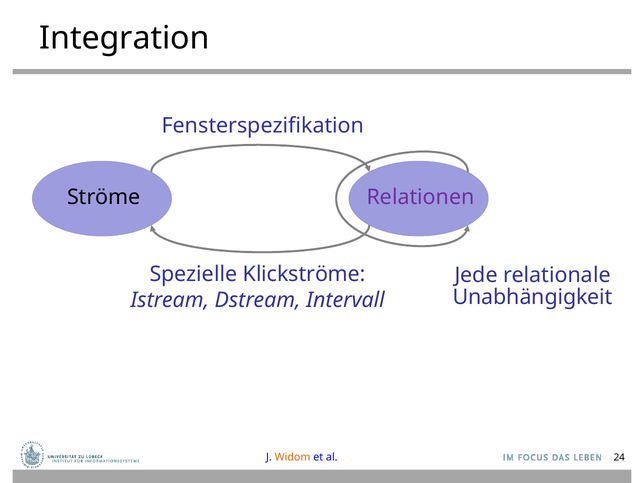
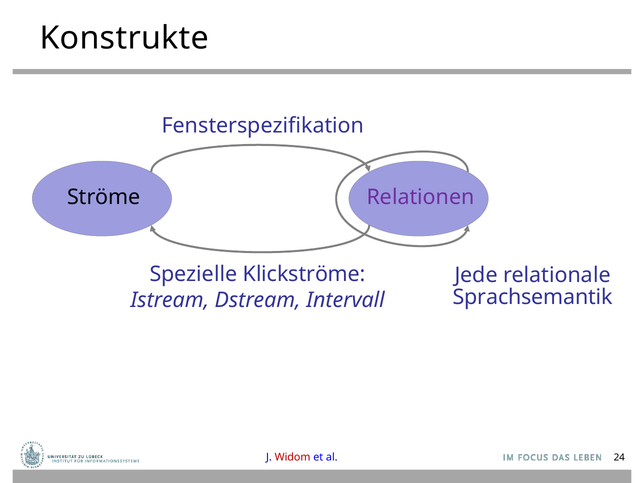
Integration: Integration -> Konstrukte
Unabhängigkeit: Unabhängigkeit -> Sprachsemantik
Widom colour: orange -> red
